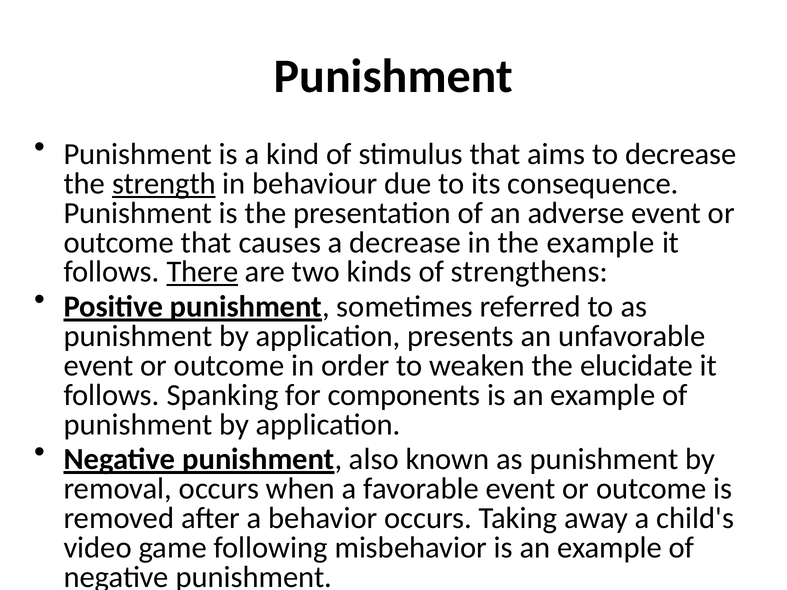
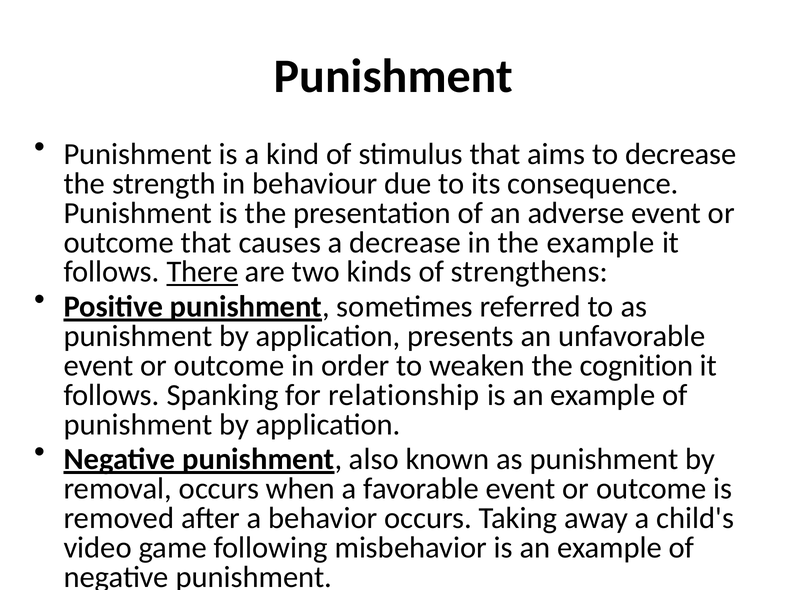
strength underline: present -> none
elucidate: elucidate -> cognition
components: components -> relationship
